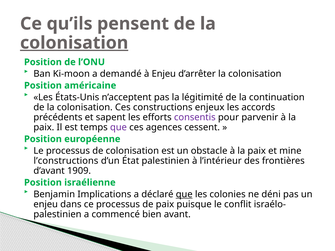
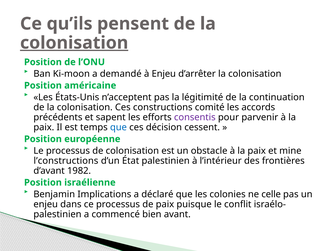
enjeux: enjeux -> comité
que at (118, 127) colour: purple -> blue
agences: agences -> décision
1909: 1909 -> 1982
que at (184, 194) underline: present -> none
déni: déni -> celle
